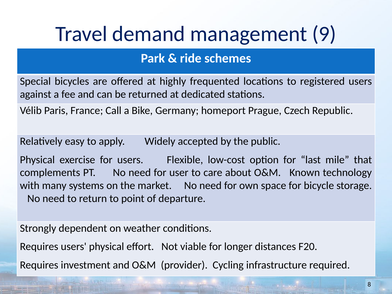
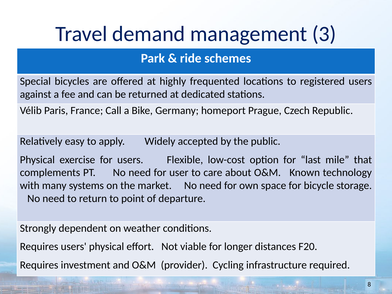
9: 9 -> 3
